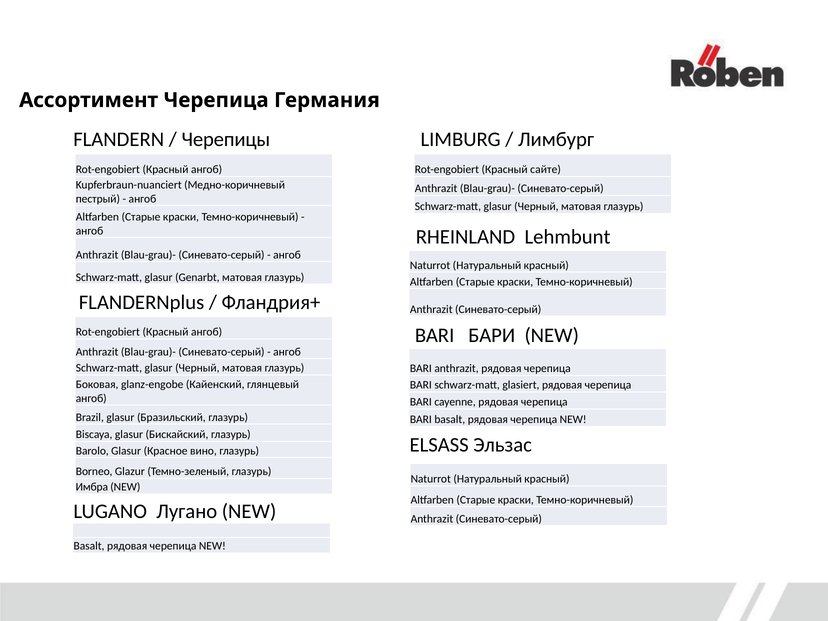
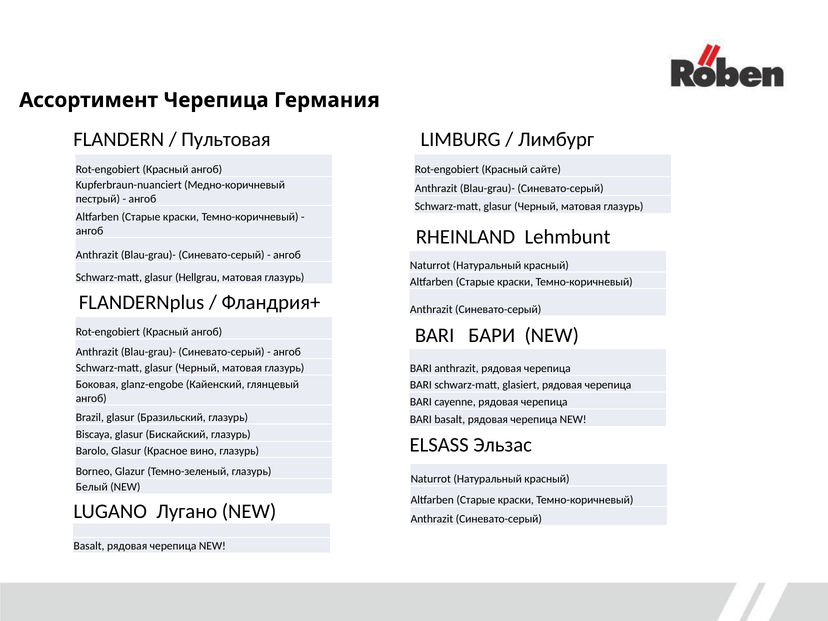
Черепицы: Черепицы -> Пультовая
Genarbt: Genarbt -> Hellgrau
Имбра: Имбра -> Белый
